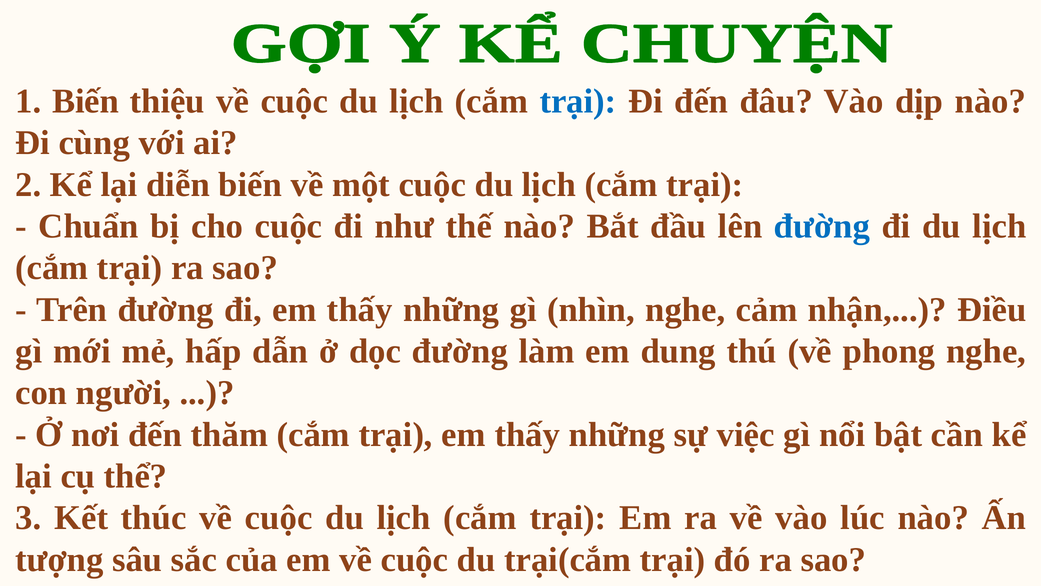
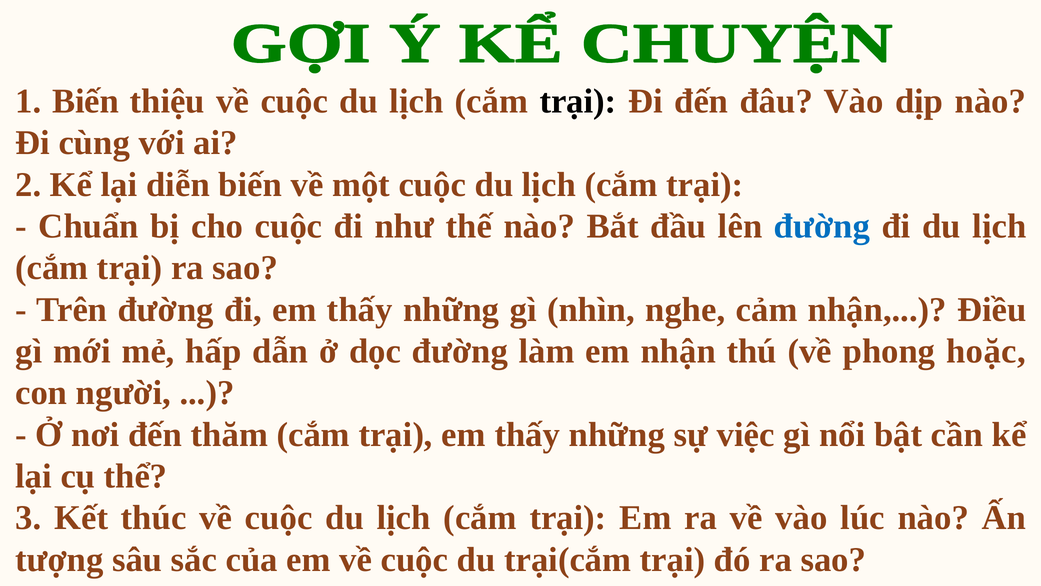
trại at (578, 101) colour: blue -> black
em dung: dung -> nhận
phong nghe: nghe -> hoặc
